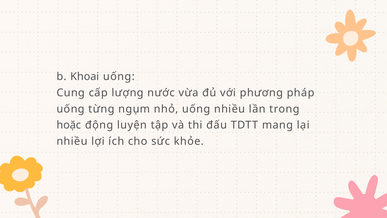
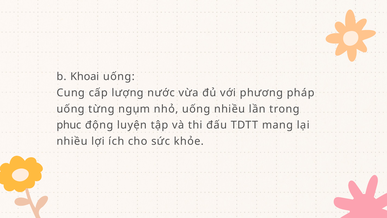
hoặc: hoặc -> phục
